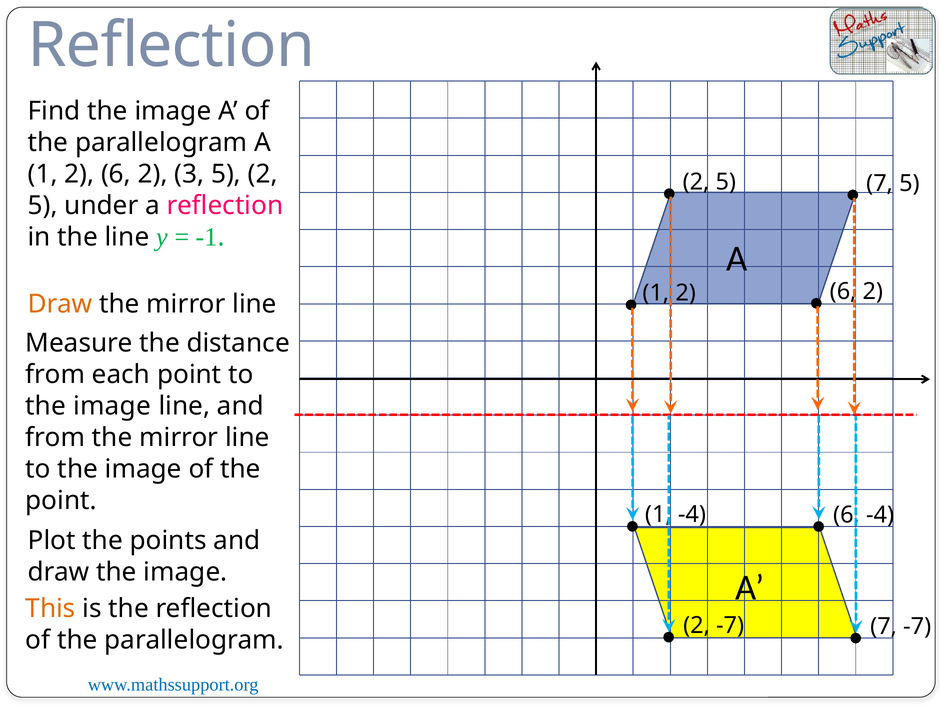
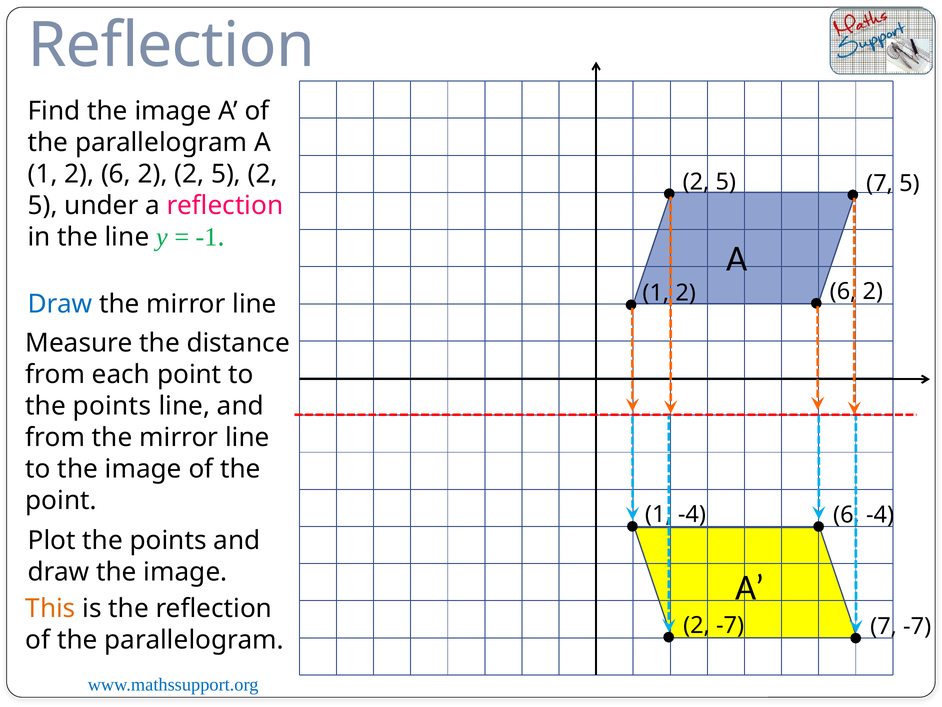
2 3: 3 -> 2
Draw at (60, 304) colour: orange -> blue
image at (112, 406): image -> points
